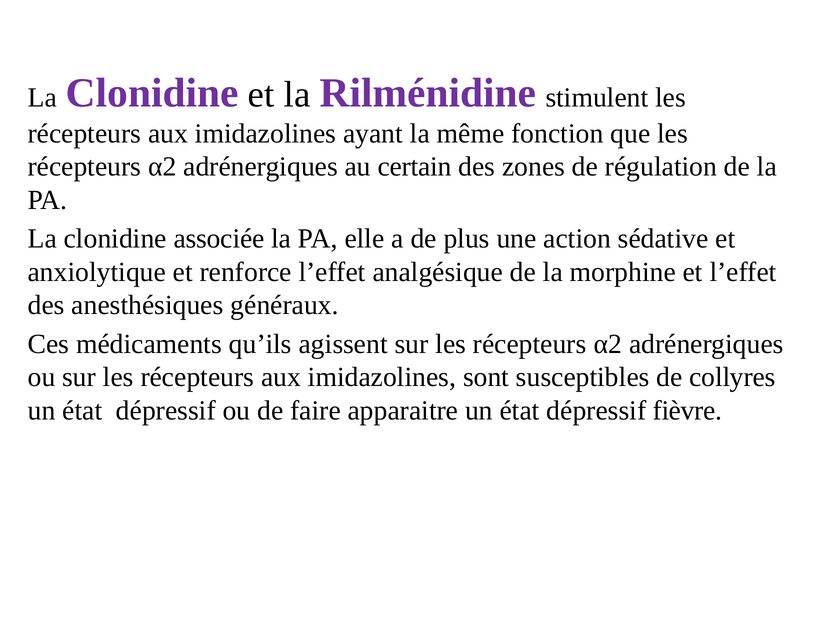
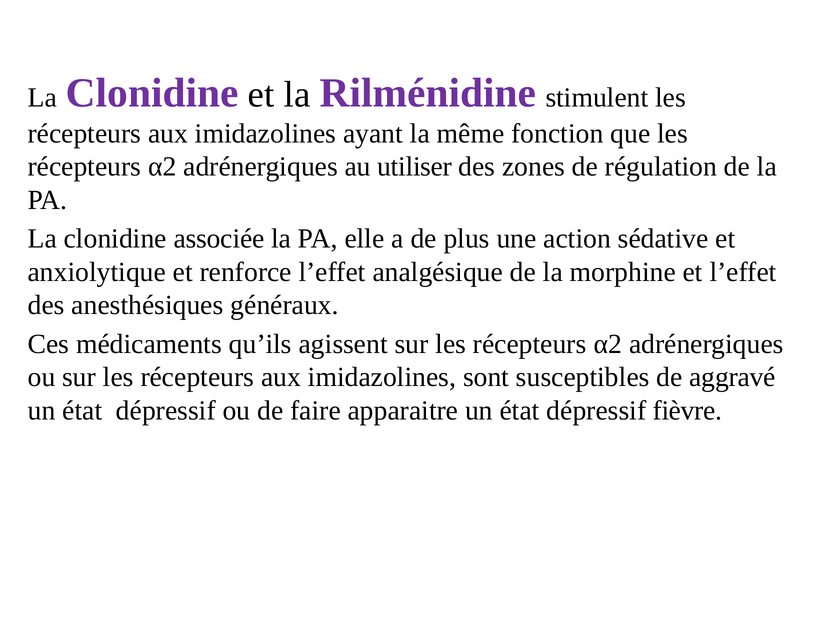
certain: certain -> utiliser
collyres: collyres -> aggravé
